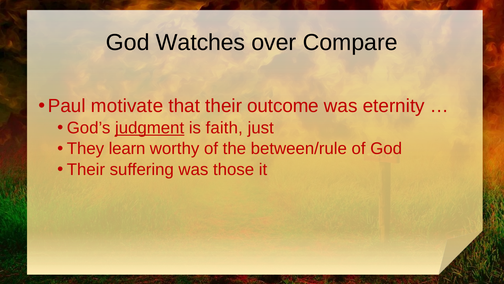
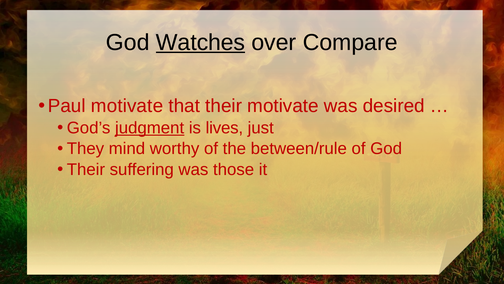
Watches underline: none -> present
their outcome: outcome -> motivate
eternity: eternity -> desired
faith: faith -> lives
learn: learn -> mind
